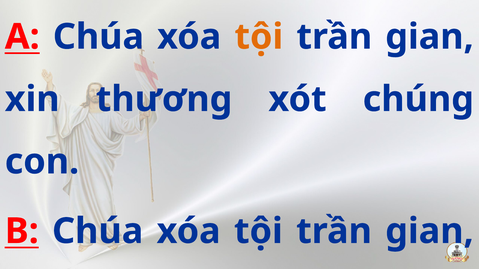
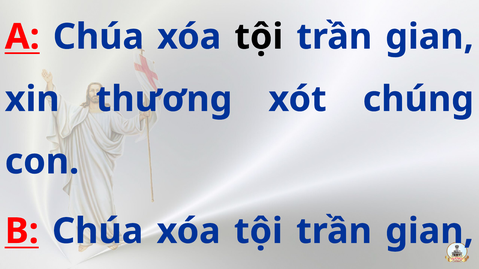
tội at (259, 37) colour: orange -> black
